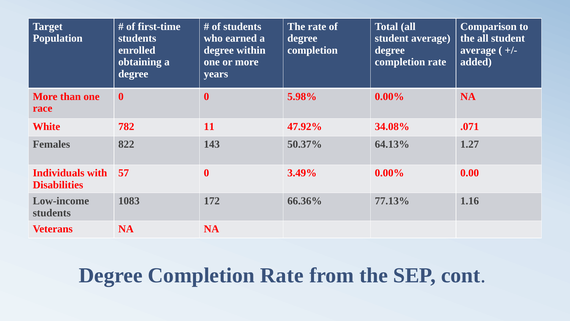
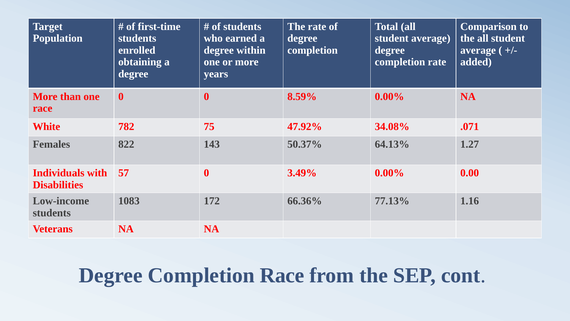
5.98%: 5.98% -> 8.59%
11: 11 -> 75
Rate at (282, 275): Rate -> Race
